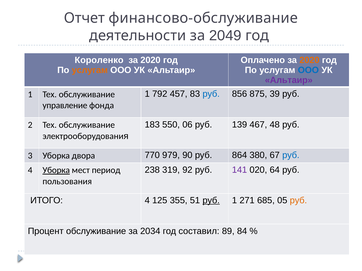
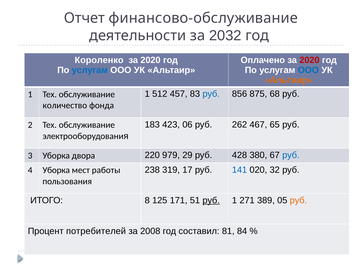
2049: 2049 -> 2032
2020 at (309, 60) colour: orange -> red
услугам at (90, 70) colour: orange -> blue
Альтаир at (289, 80) colour: purple -> orange
792: 792 -> 512
39: 39 -> 68
управление: управление -> количество
550: 550 -> 423
139: 139 -> 262
48: 48 -> 65
770: 770 -> 220
90: 90 -> 29
864: 864 -> 428
92: 92 -> 17
141 colour: purple -> blue
64: 64 -> 32
Уборка at (56, 171) underline: present -> none
период: период -> работы
ИТОГО 4: 4 -> 8
355: 355 -> 171
685: 685 -> 389
Процент обслуживание: обслуживание -> потребителей
2034: 2034 -> 2008
89: 89 -> 81
